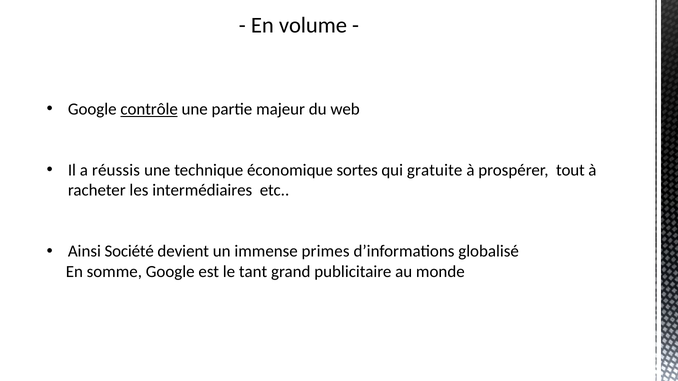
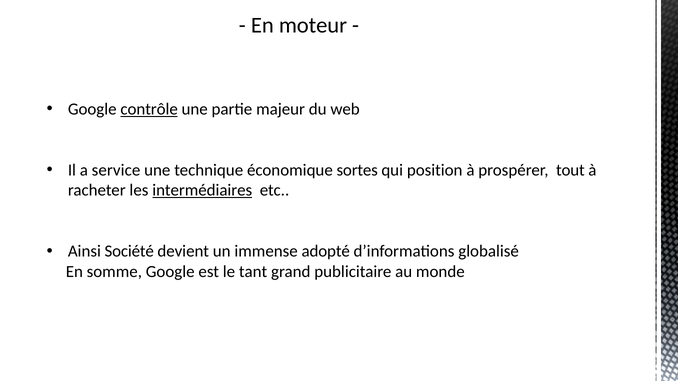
volume: volume -> moteur
réussis: réussis -> service
gratuite: gratuite -> position
intermédiaires underline: none -> present
primes: primes -> adopté
